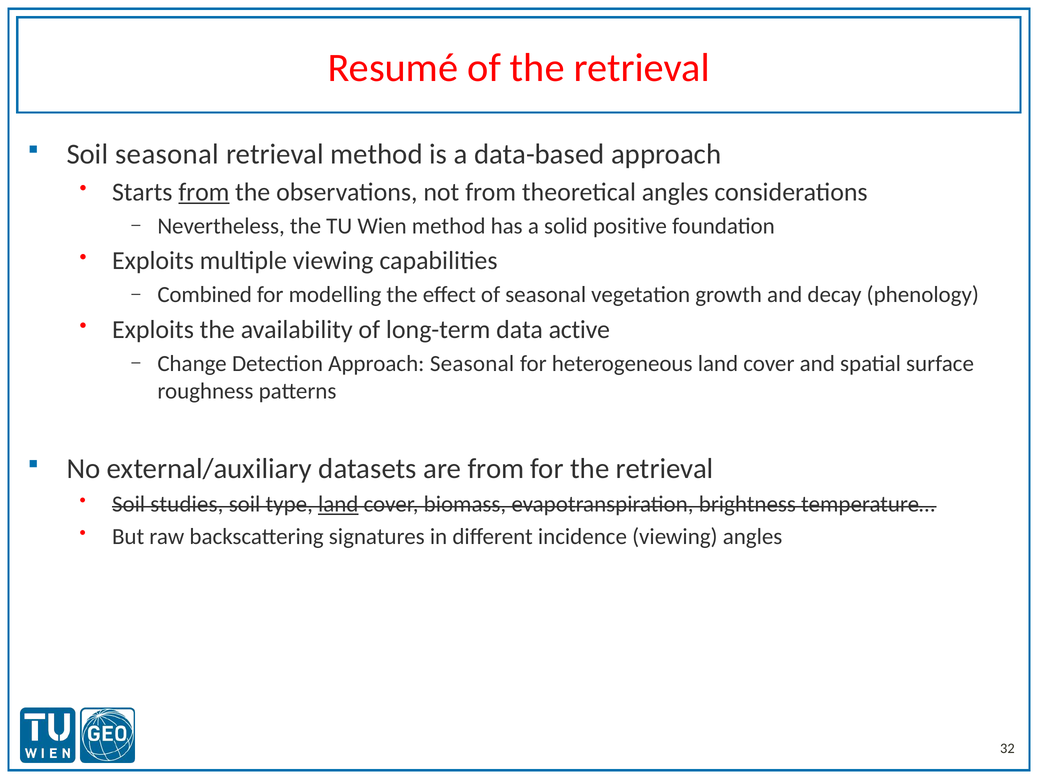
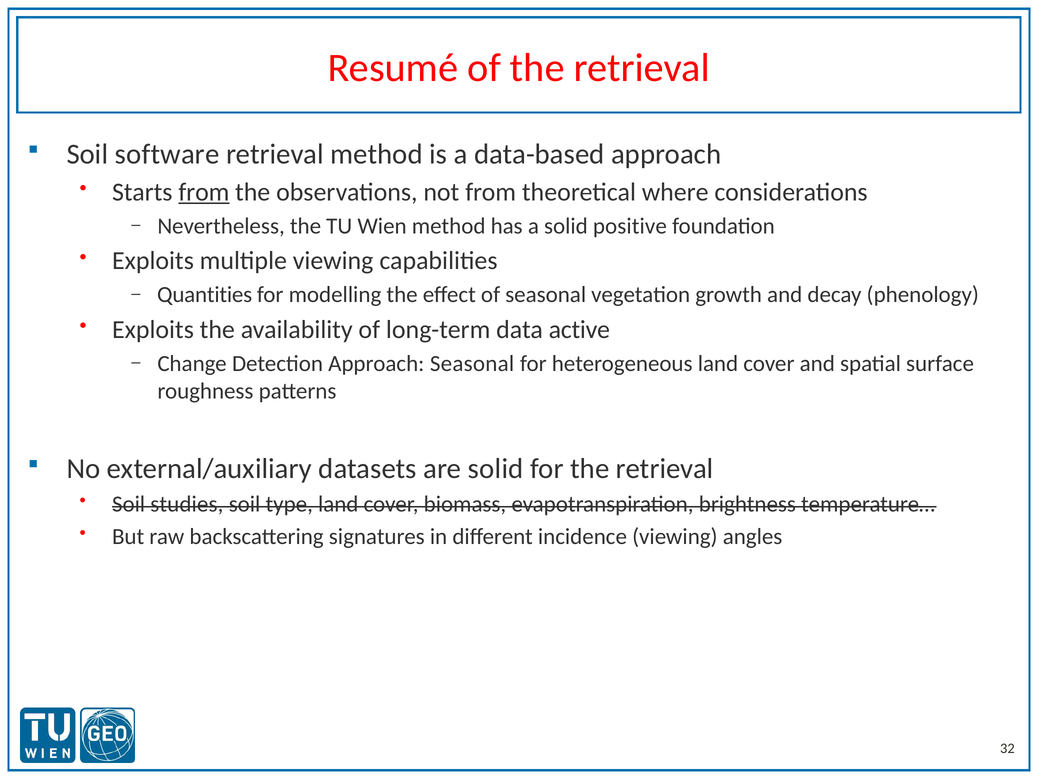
Soil seasonal: seasonal -> software
theoretical angles: angles -> where
Combined: Combined -> Quantities
are from: from -> solid
land at (338, 504) underline: present -> none
